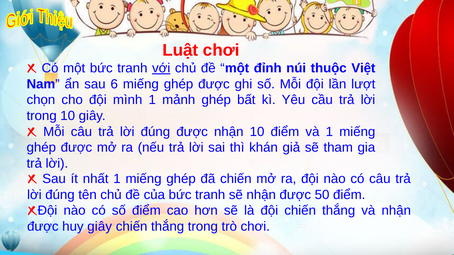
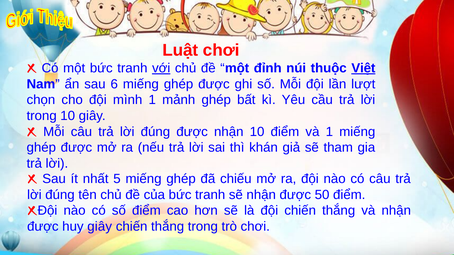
Việt underline: none -> present
nhất 1: 1 -> 5
đã chiến: chiến -> chiếu
